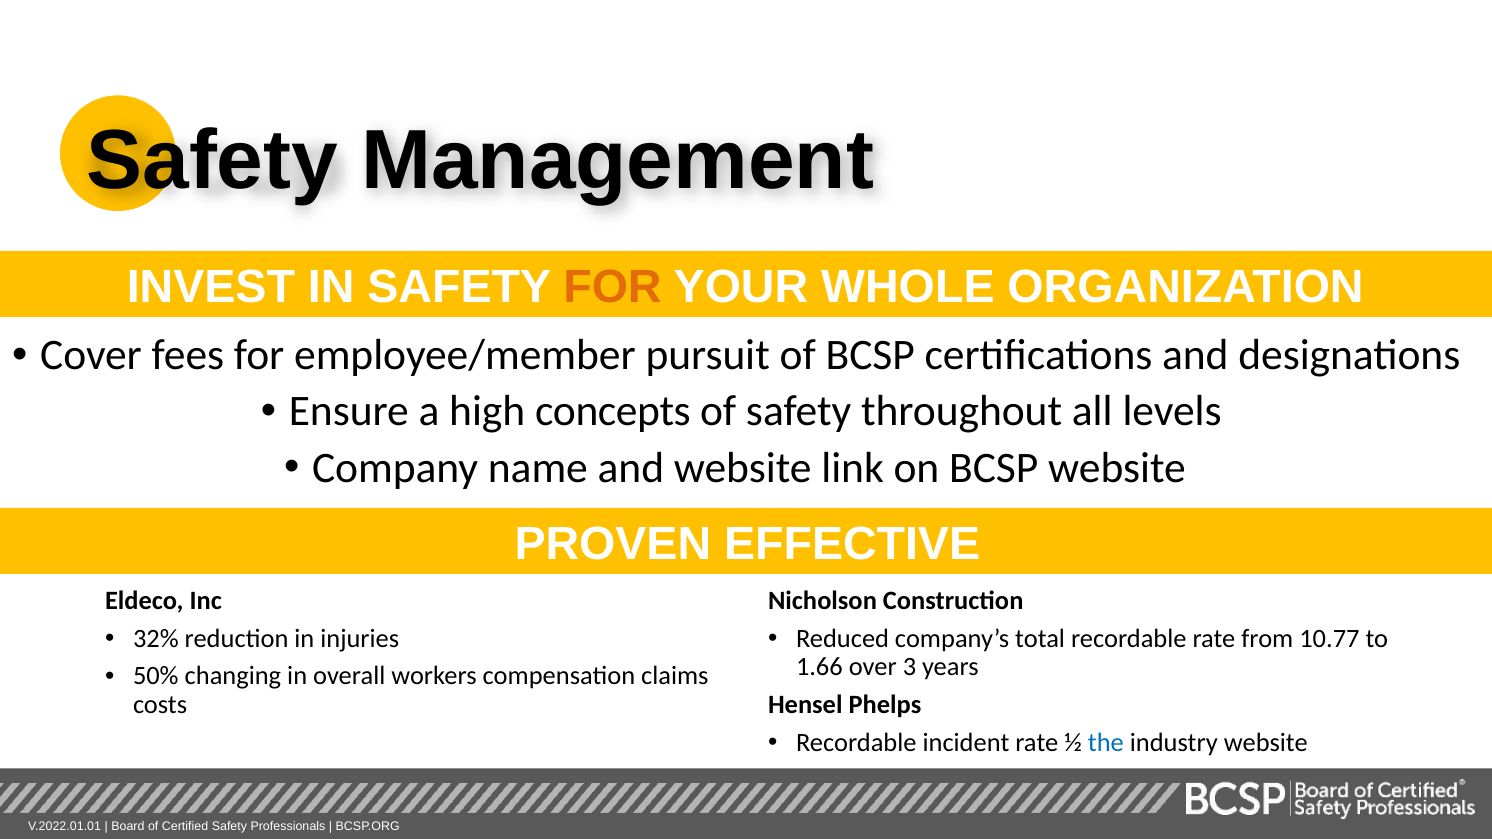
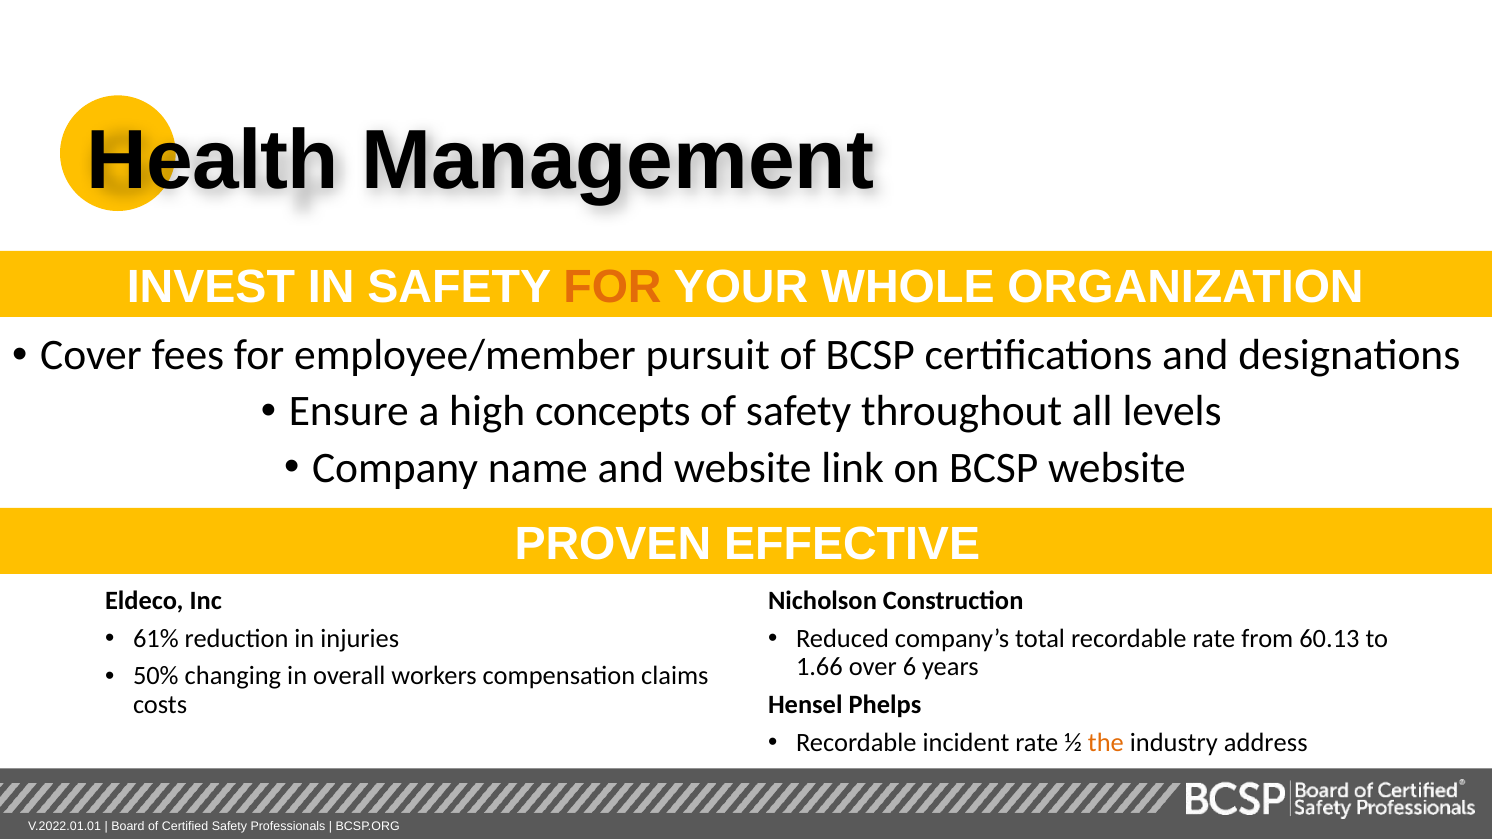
Safety at (212, 160): Safety -> Health
32%: 32% -> 61%
10.77: 10.77 -> 60.13
3: 3 -> 6
the colour: blue -> orange
industry website: website -> address
